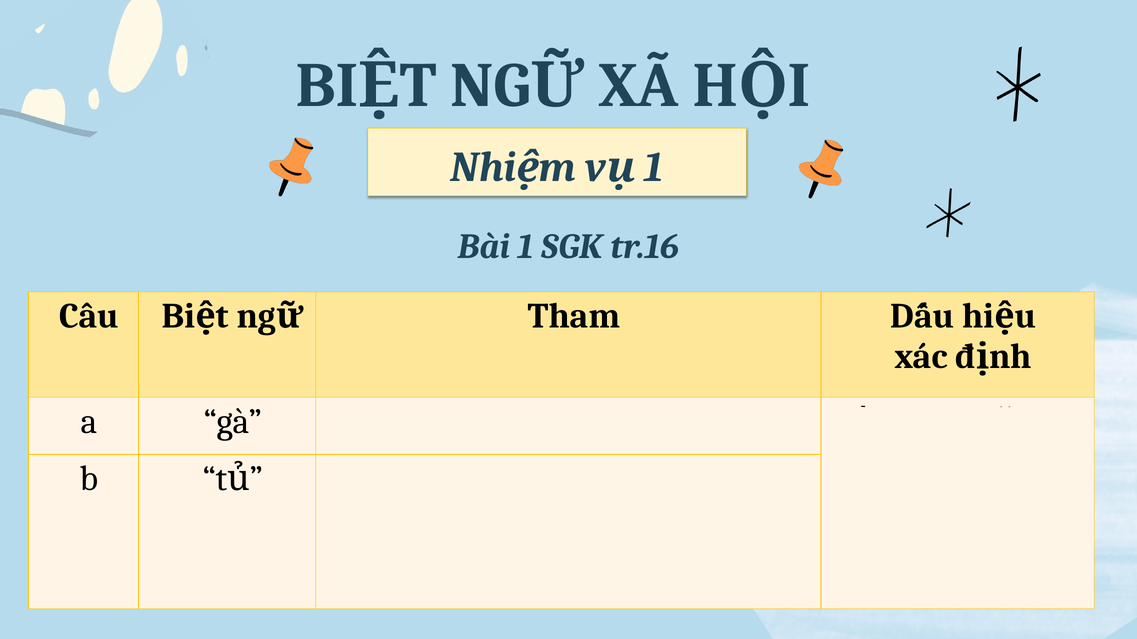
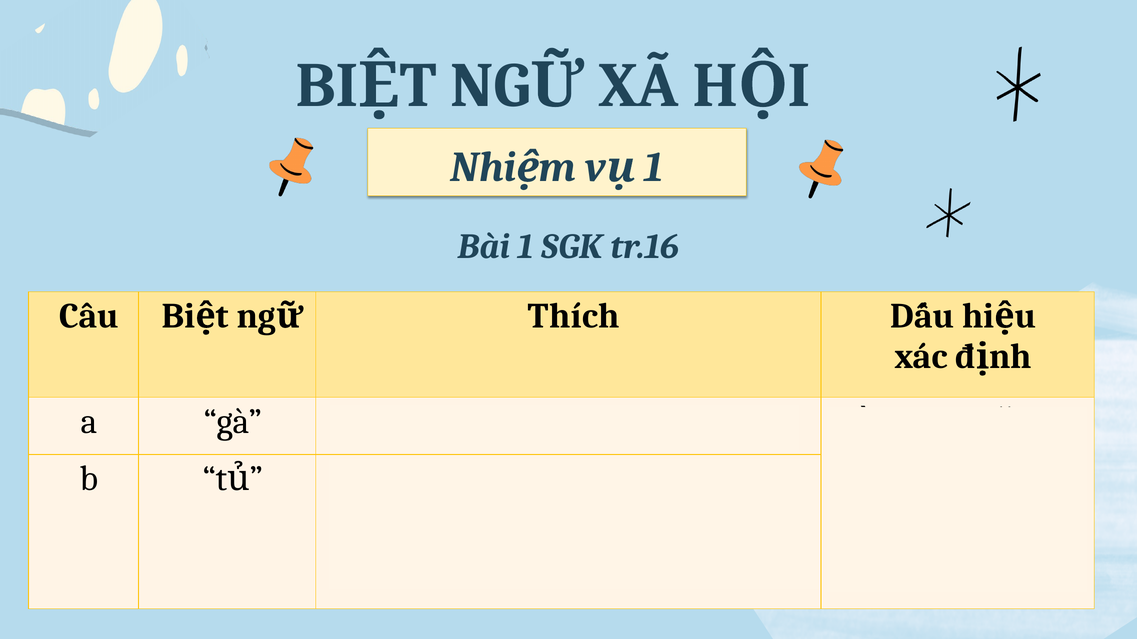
Tham: Tham -> Thích
